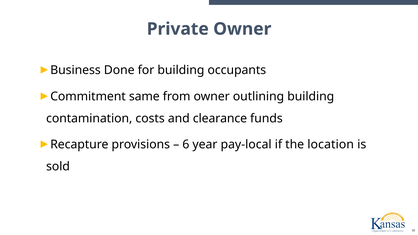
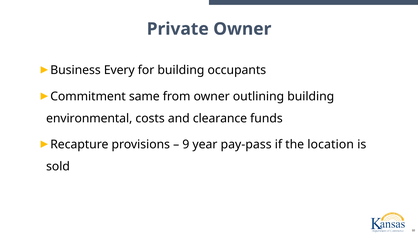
Done: Done -> Every
contamination: contamination -> environmental
6: 6 -> 9
pay-local: pay-local -> pay-pass
